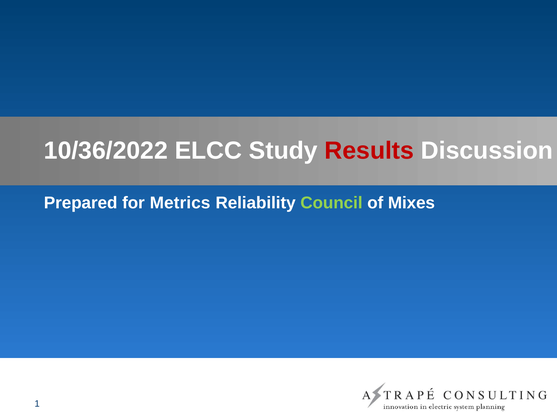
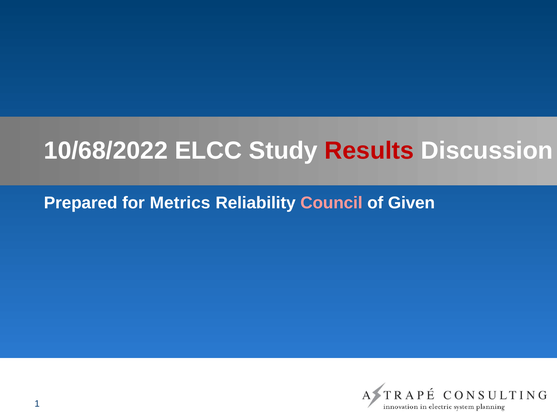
10/36/2022: 10/36/2022 -> 10/68/2022
Council colour: light green -> pink
Mixes: Mixes -> Given
